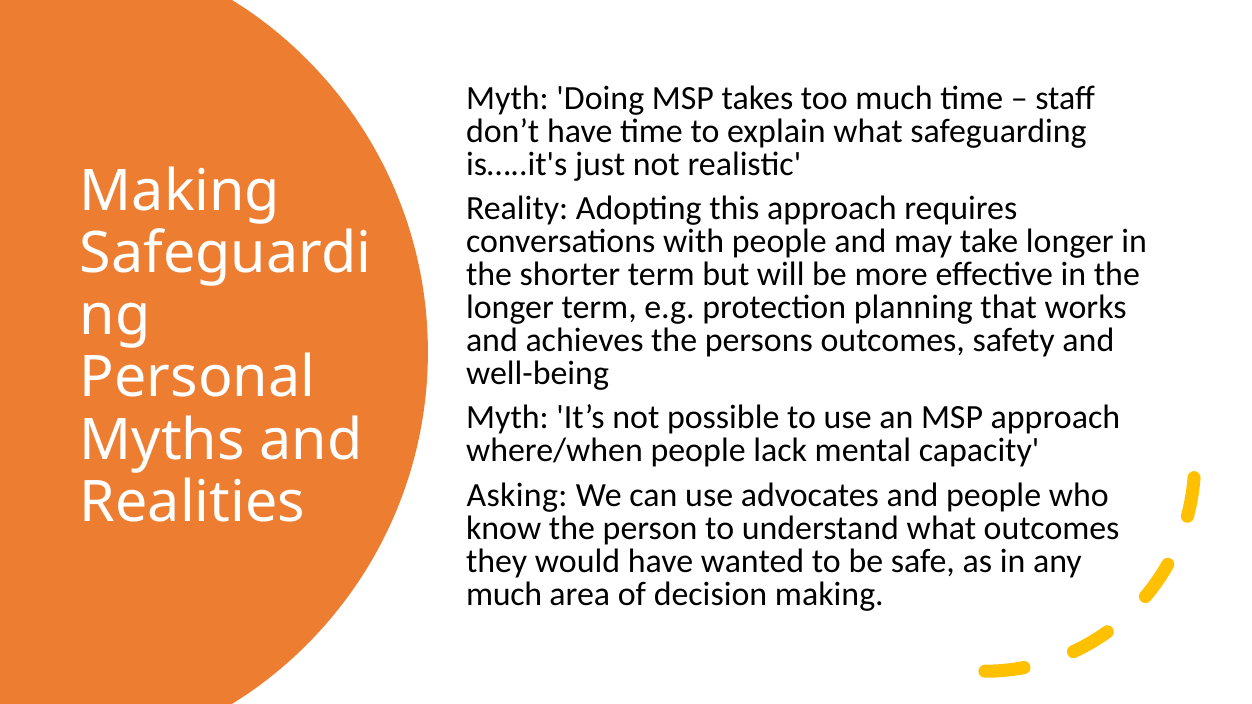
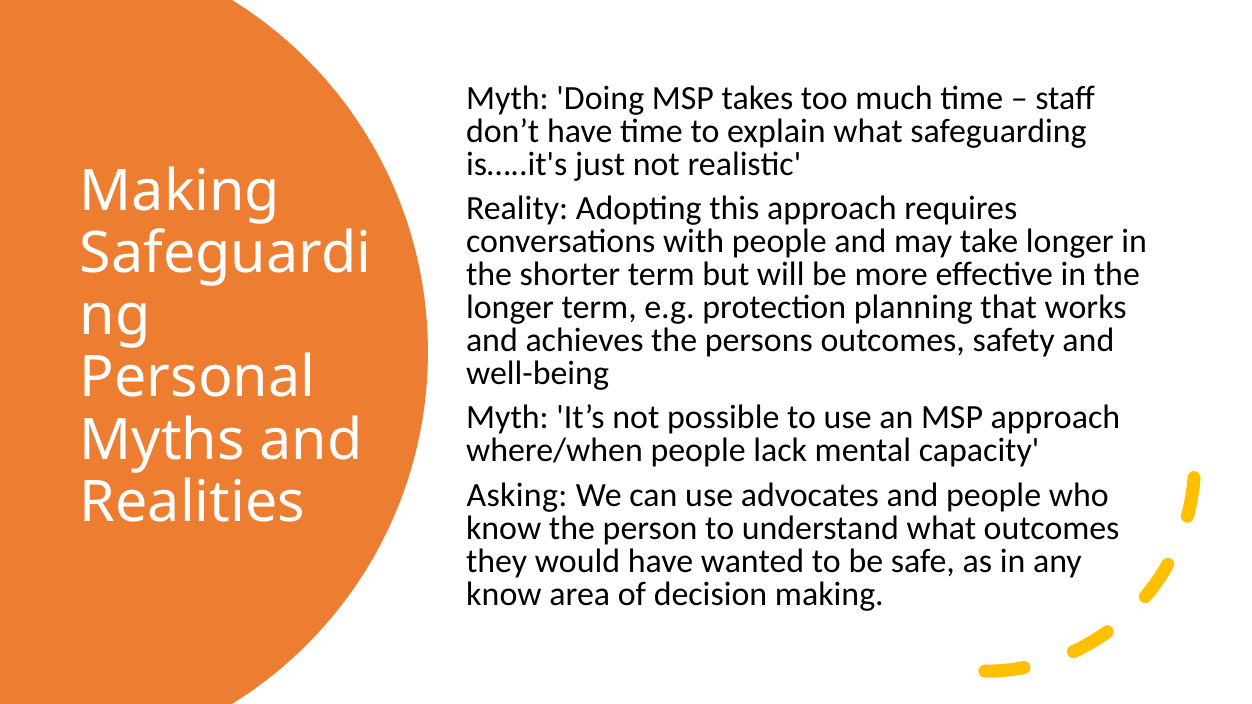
much at (504, 594): much -> know
